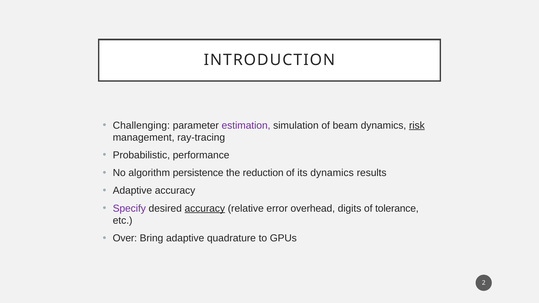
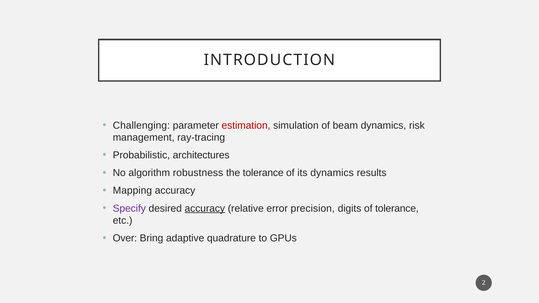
estimation colour: purple -> red
risk underline: present -> none
performance: performance -> architectures
persistence: persistence -> robustness
the reduction: reduction -> tolerance
Adaptive at (132, 191): Adaptive -> Mapping
overhead: overhead -> precision
